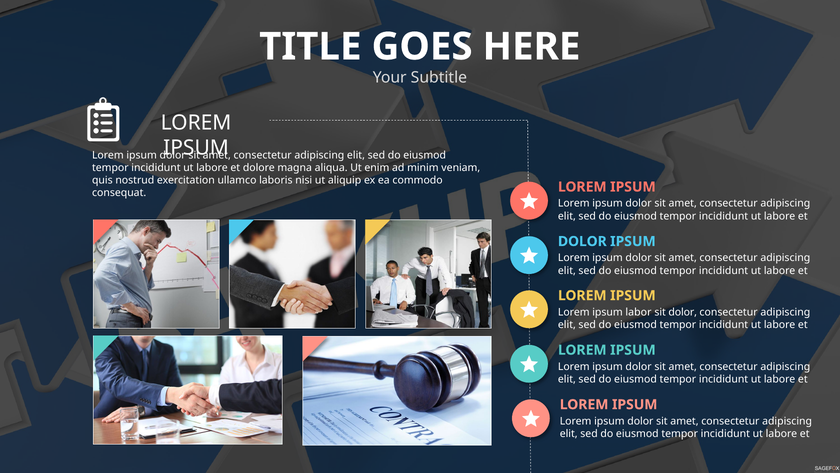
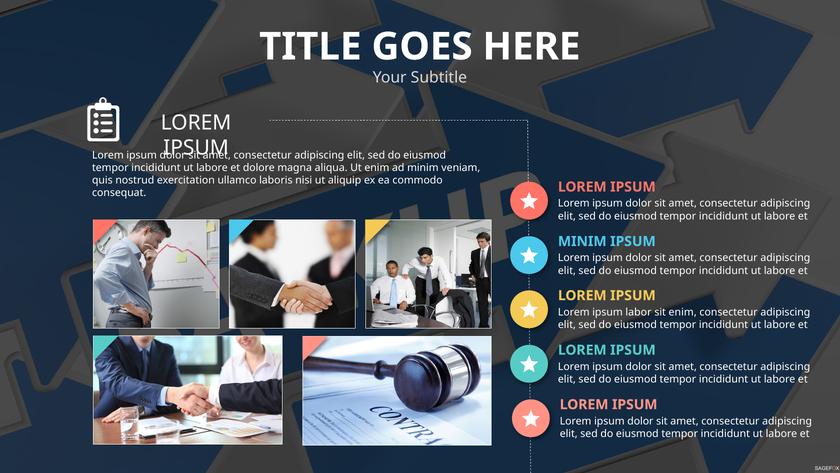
DOLOR at (582, 241): DOLOR -> MINIM
sit dolor: dolor -> enim
